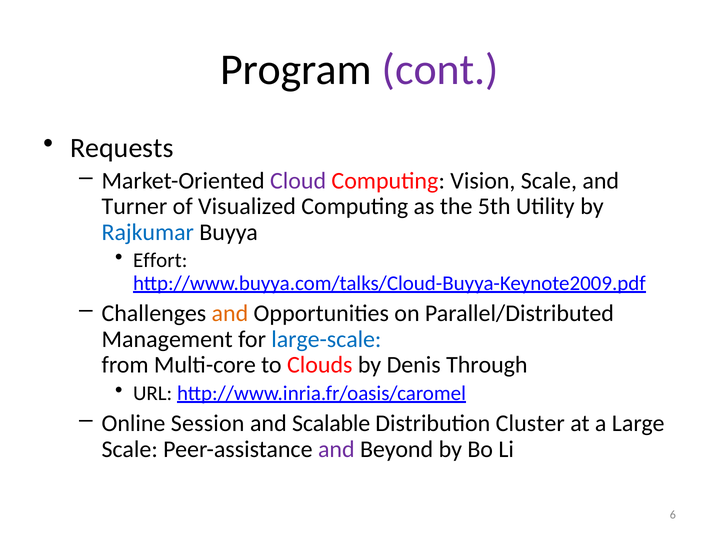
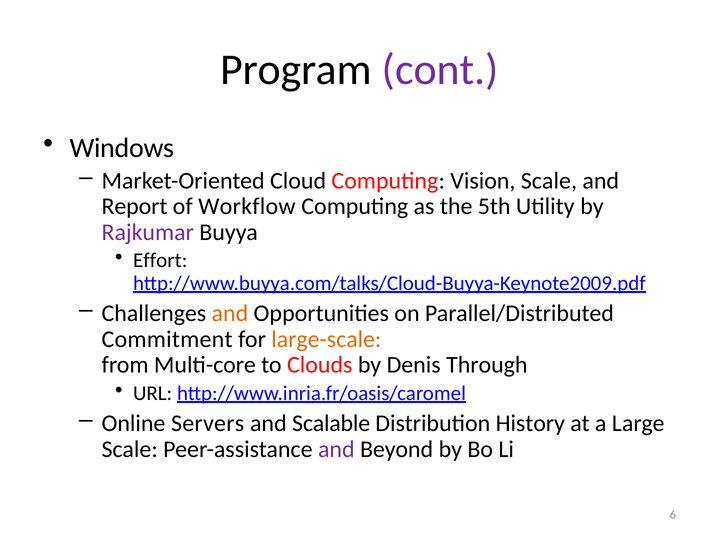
Requests: Requests -> Windows
Cloud colour: purple -> black
Turner: Turner -> Report
Visualized: Visualized -> Workflow
Rajkumar colour: blue -> purple
Management: Management -> Commitment
large-scale colour: blue -> orange
Session: Session -> Servers
Cluster: Cluster -> History
